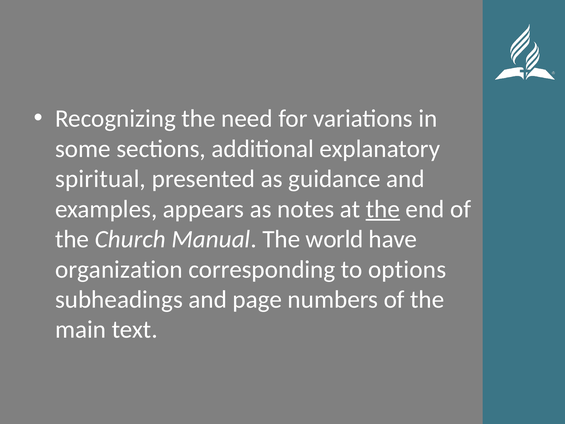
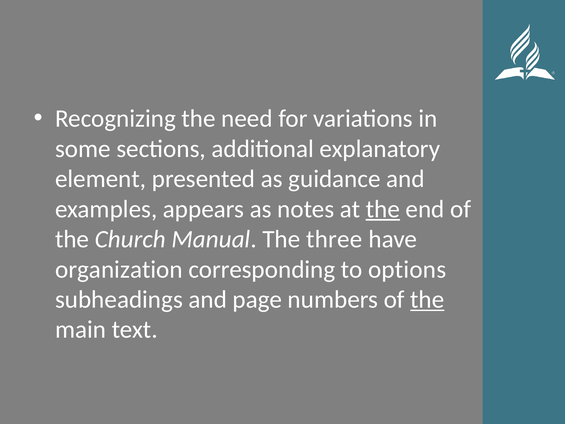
spiritual: spiritual -> element
world: world -> three
the at (427, 299) underline: none -> present
